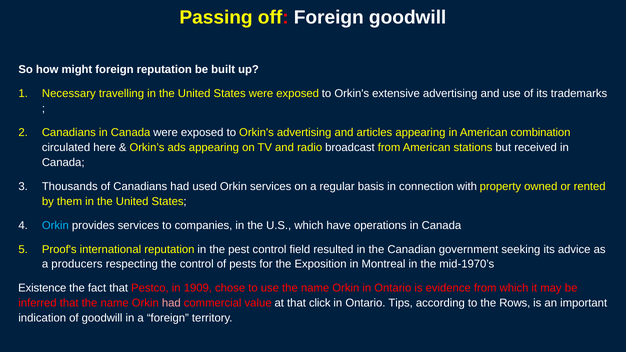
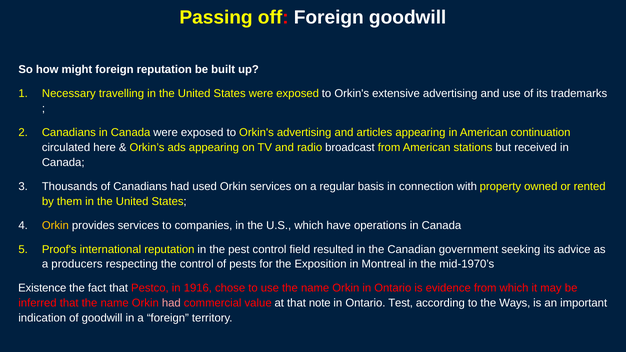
combination: combination -> continuation
Orkin at (55, 225) colour: light blue -> yellow
1909: 1909 -> 1916
click: click -> note
Tips: Tips -> Test
Rows: Rows -> Ways
